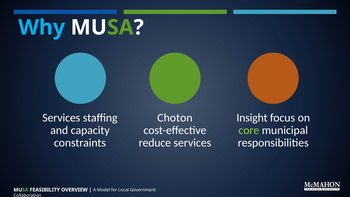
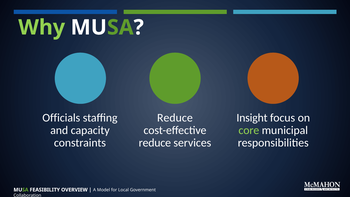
Why colour: light blue -> light green
Services at (61, 118): Services -> Officials
Choton at (175, 118): Choton -> Reduce
